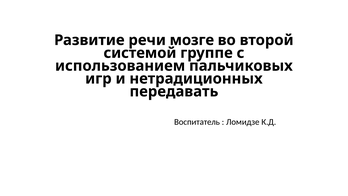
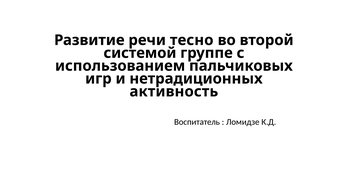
мозге: мозге -> тесно
передавать: передавать -> активность
